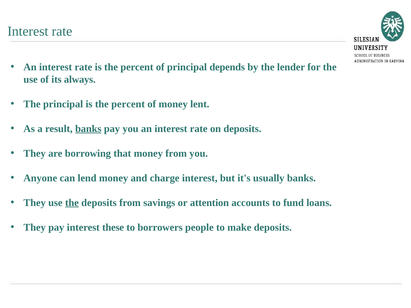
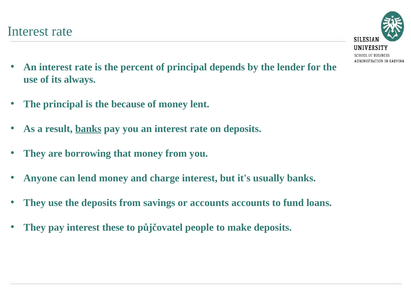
principal is the percent: percent -> because
the at (72, 203) underline: present -> none
or attention: attention -> accounts
borrowers: borrowers -> půjčovatel
